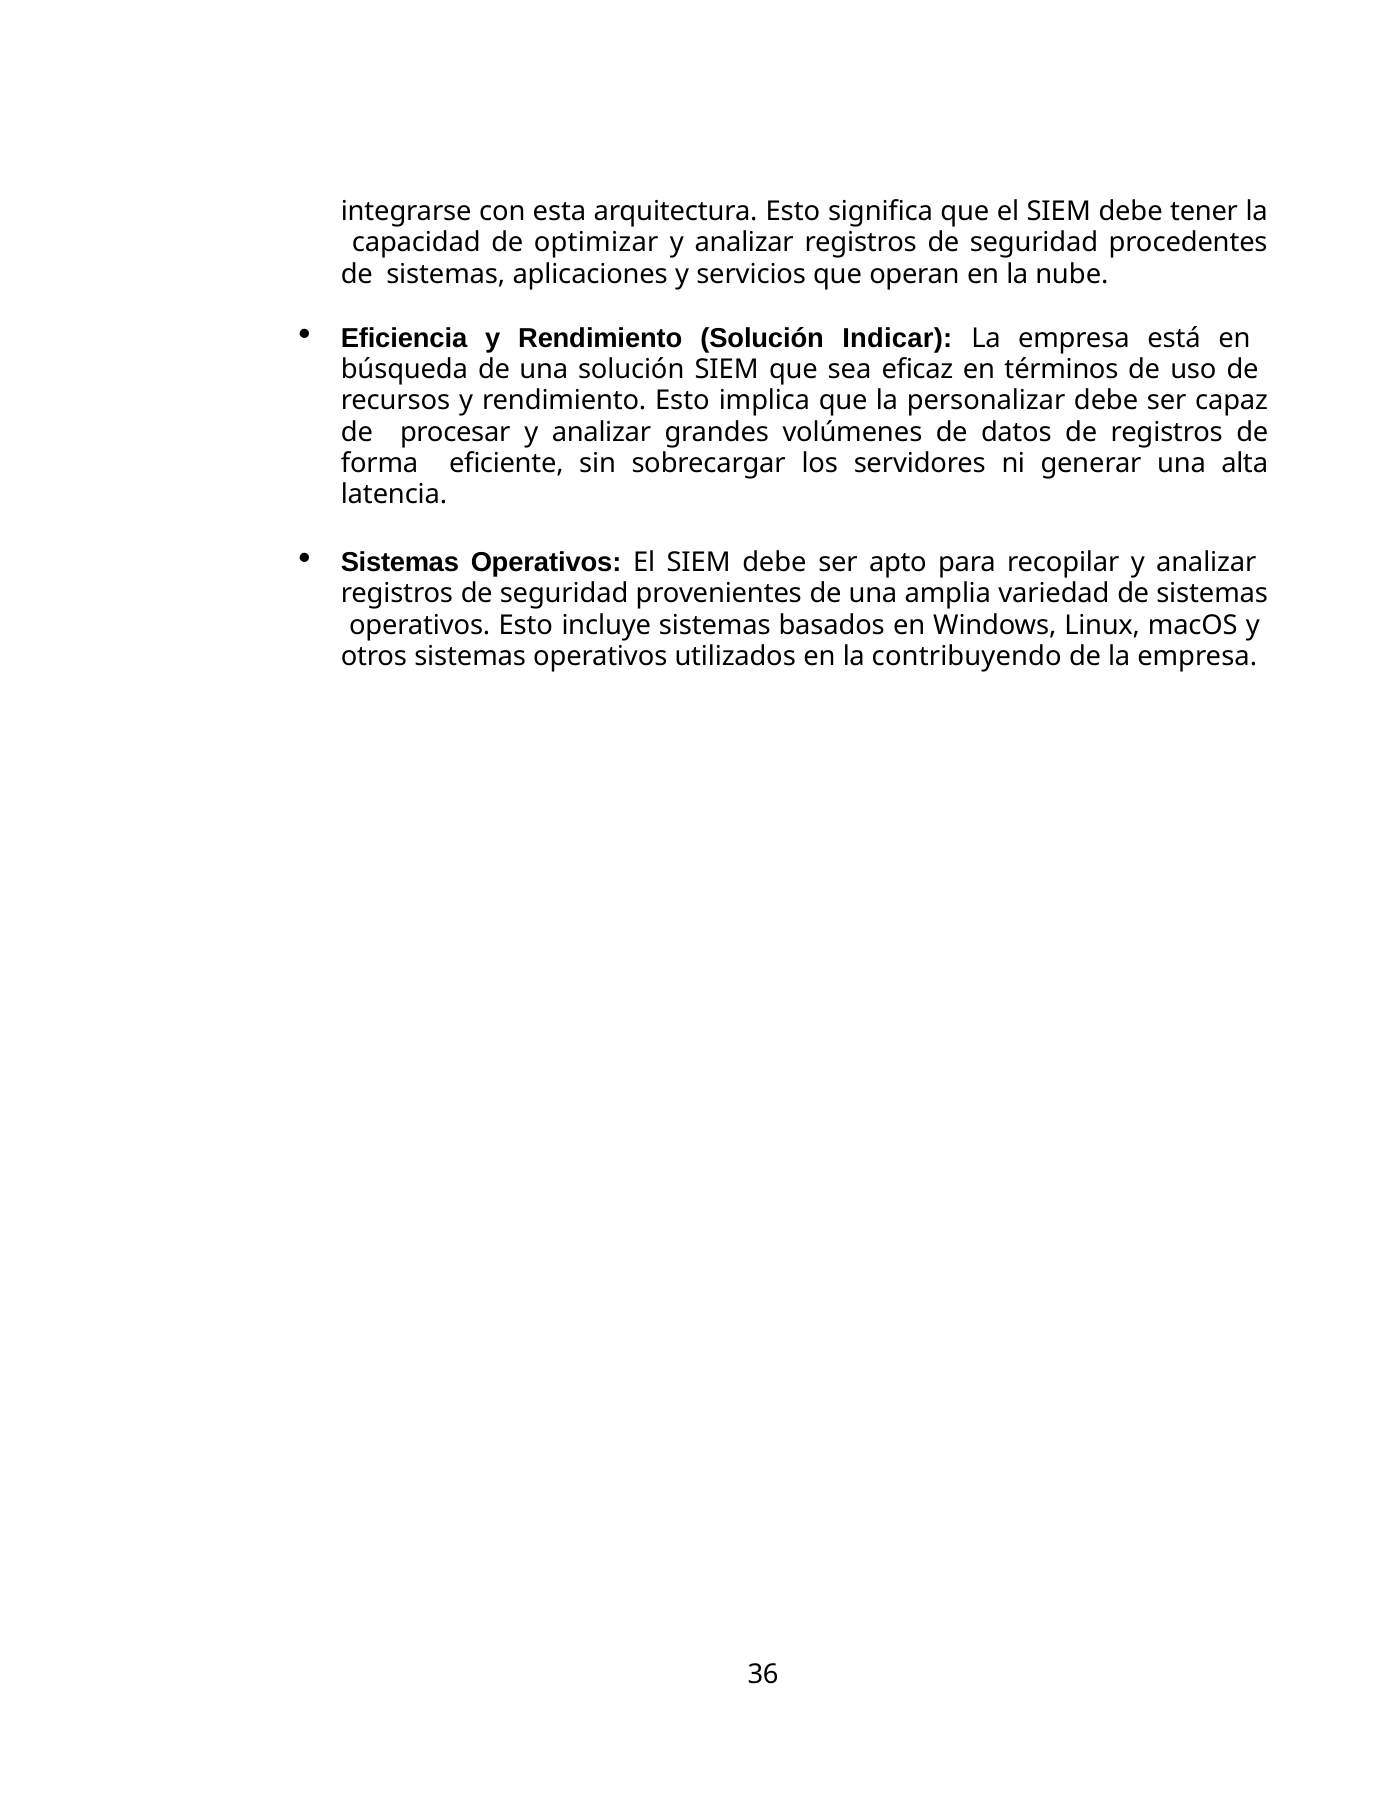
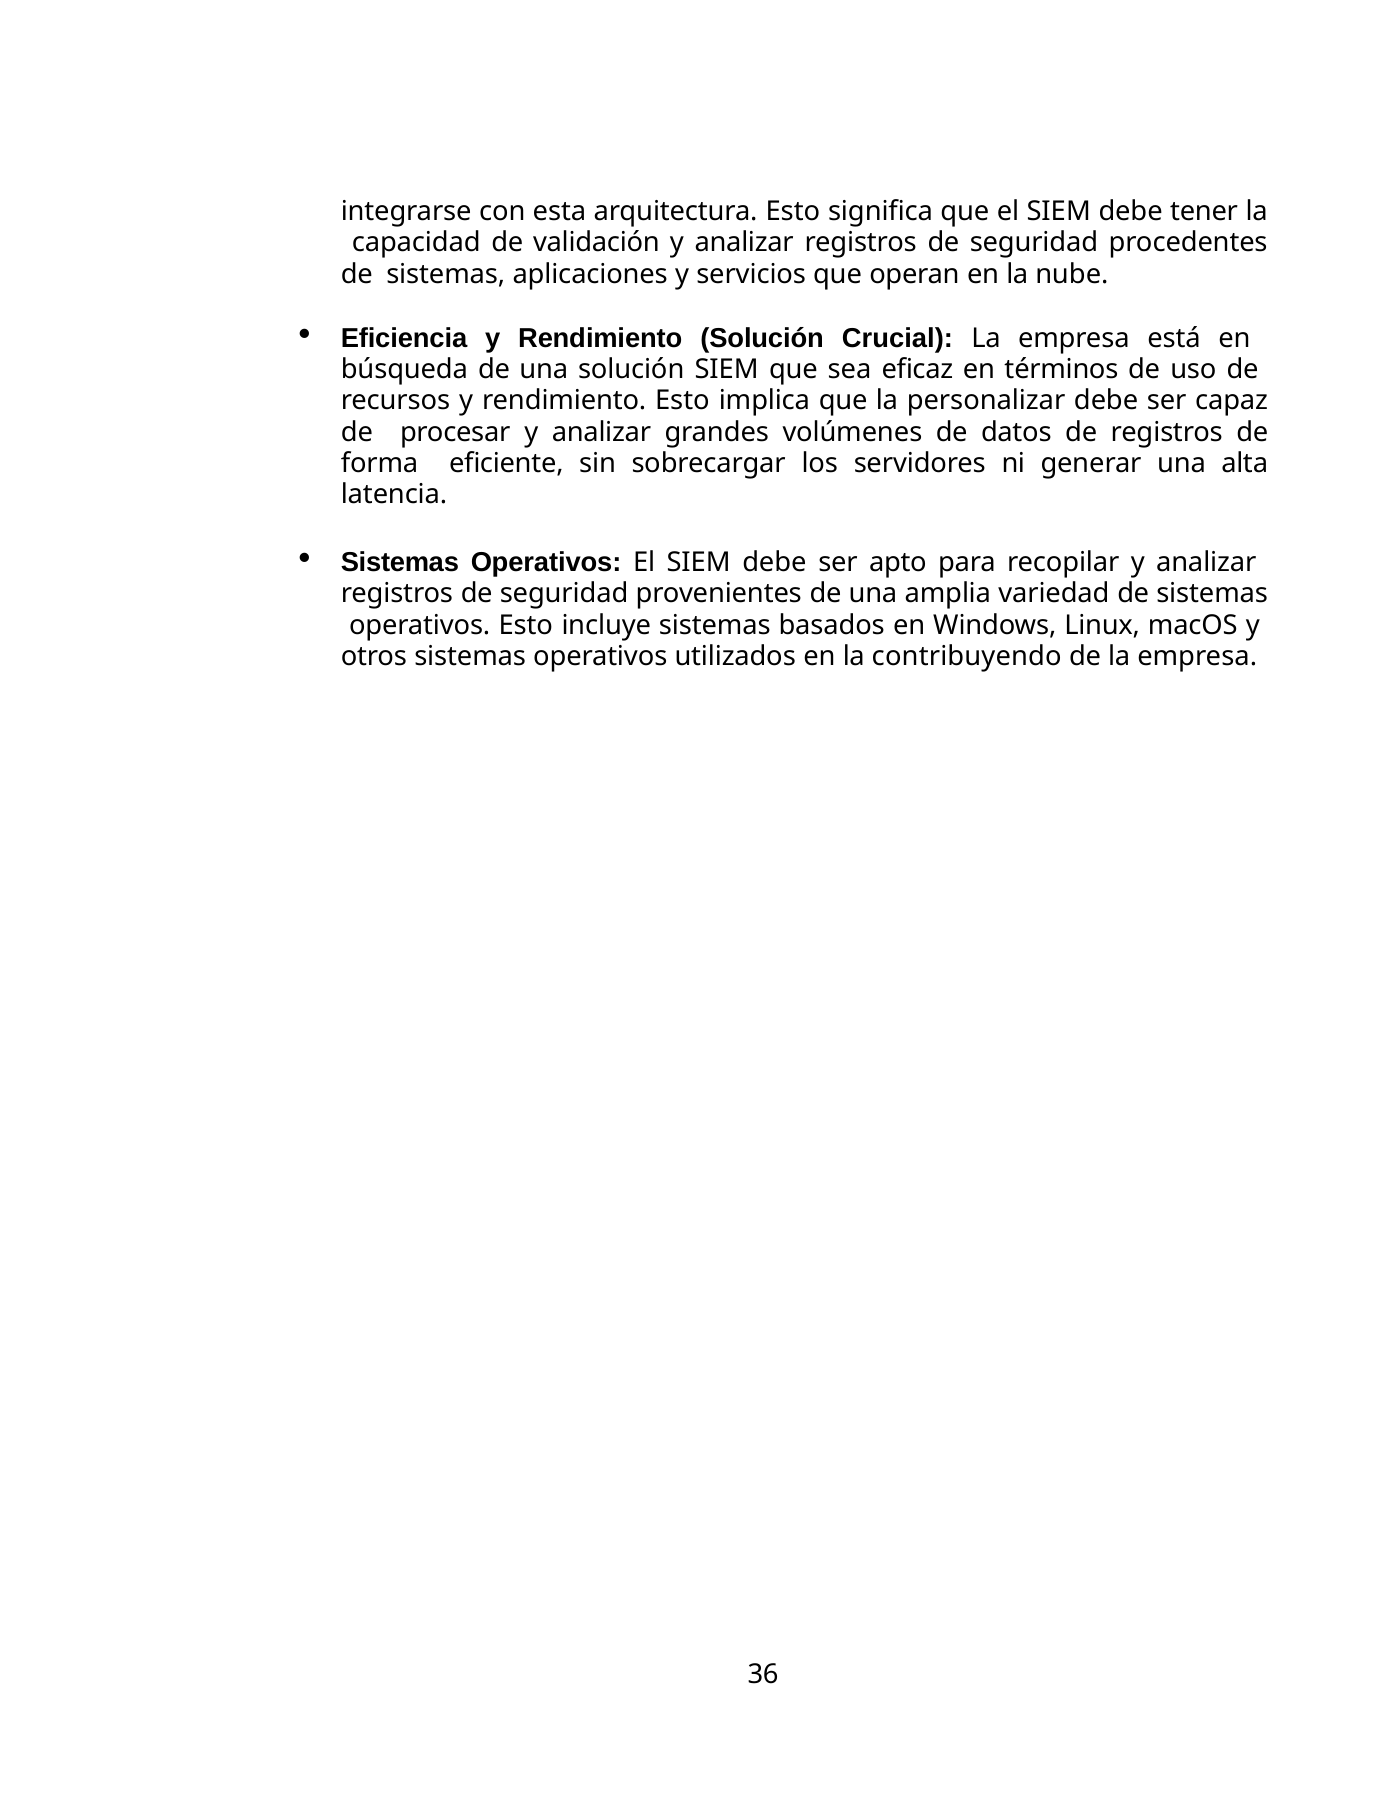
optimizar: optimizar -> validación
Indicar: Indicar -> Crucial
